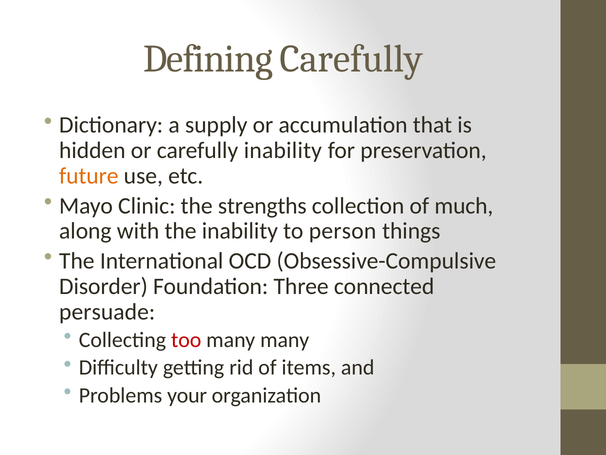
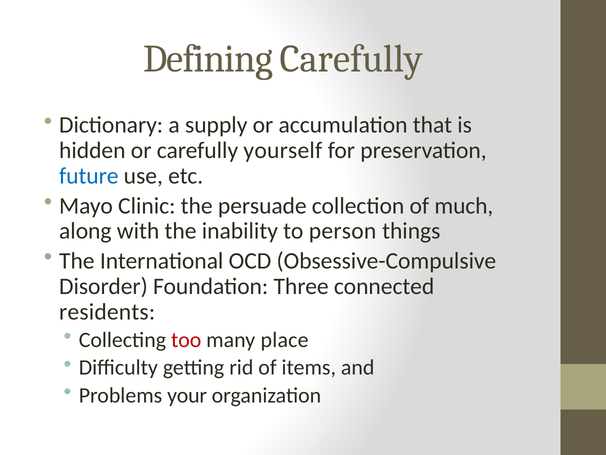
carefully inability: inability -> yourself
future colour: orange -> blue
strengths: strengths -> persuade
persuade: persuade -> residents
many many: many -> place
